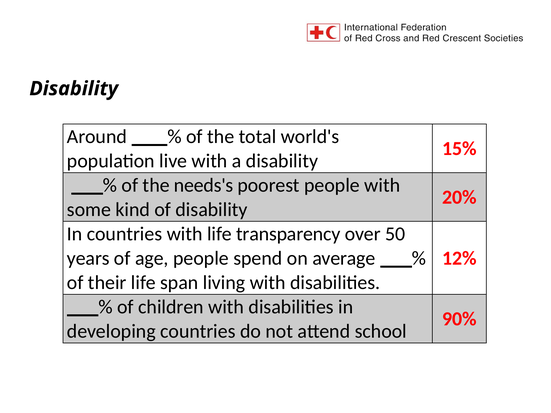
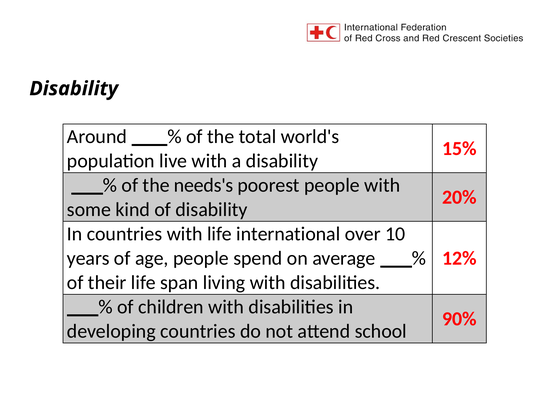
transparency: transparency -> international
50: 50 -> 10
